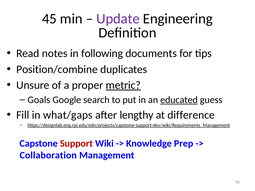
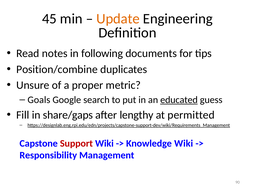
Update colour: purple -> orange
metric underline: present -> none
what/gaps: what/gaps -> share/gaps
difference: difference -> permitted
Knowledge Prep: Prep -> Wiki
Collaboration: Collaboration -> Responsibility
